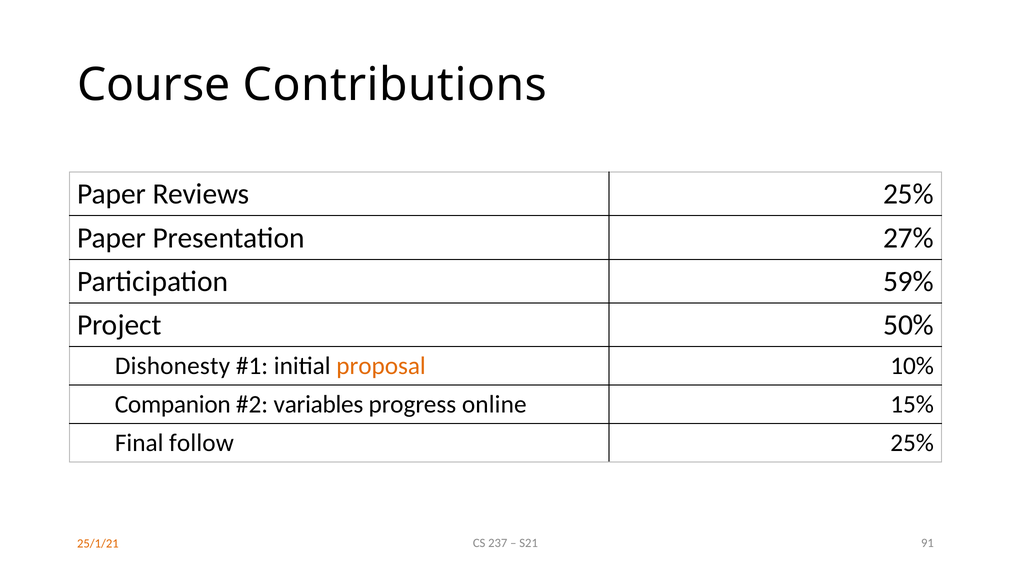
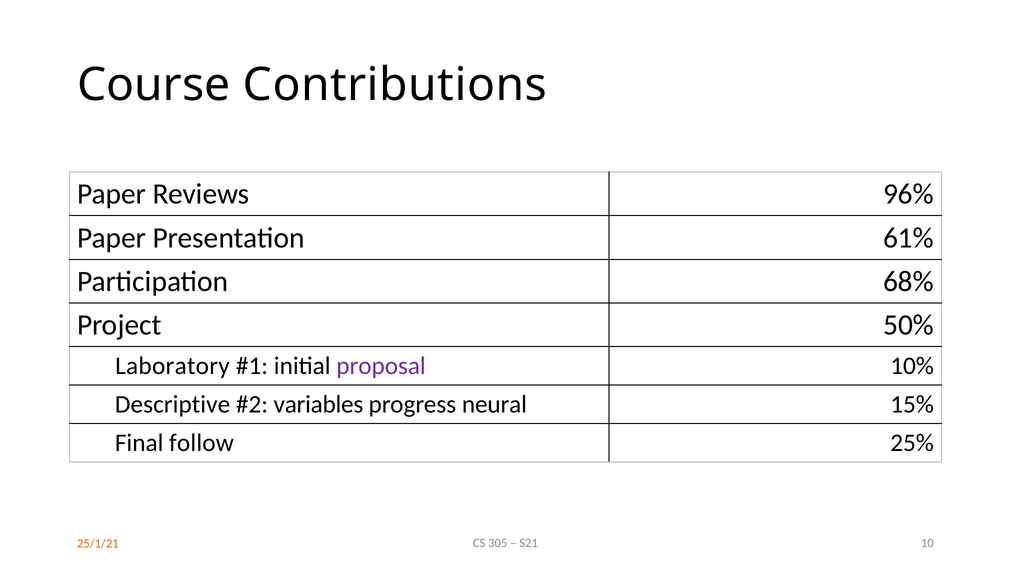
Reviews 25%: 25% -> 96%
27%: 27% -> 61%
59%: 59% -> 68%
Dishonesty: Dishonesty -> Laboratory
proposal colour: orange -> purple
Companion: Companion -> Descriptive
online: online -> neural
237: 237 -> 305
91: 91 -> 10
